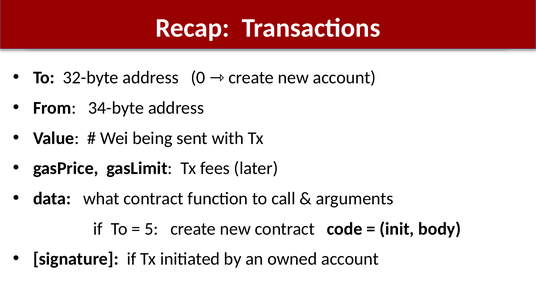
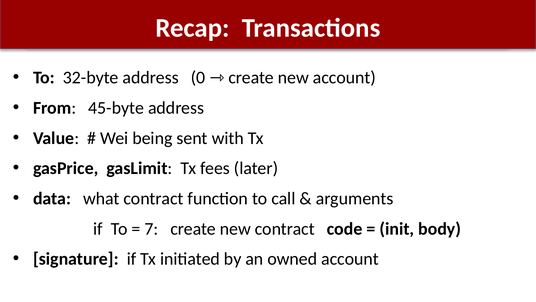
34-byte: 34-byte -> 45-byte
5: 5 -> 7
